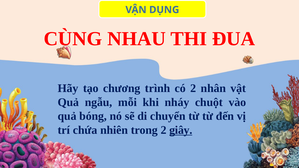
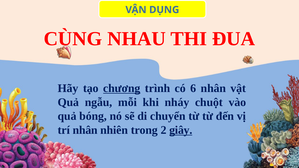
chương underline: none -> present
có 2: 2 -> 6
trí chứa: chứa -> nhân
